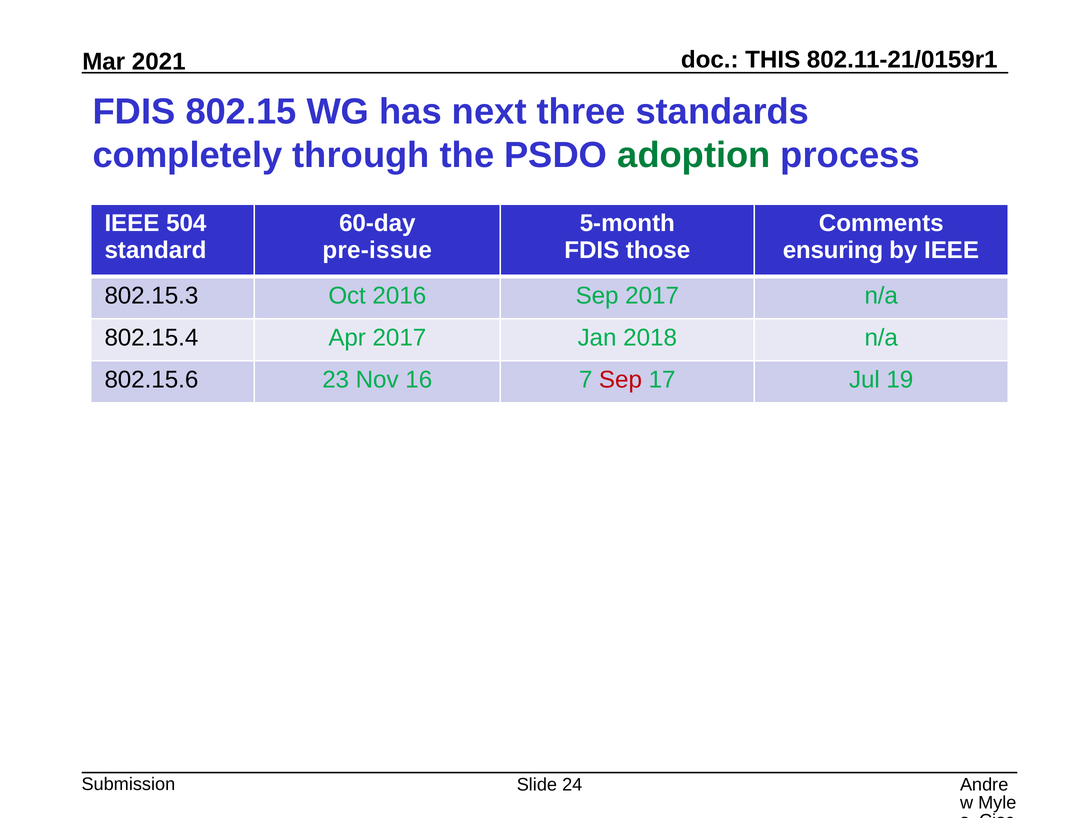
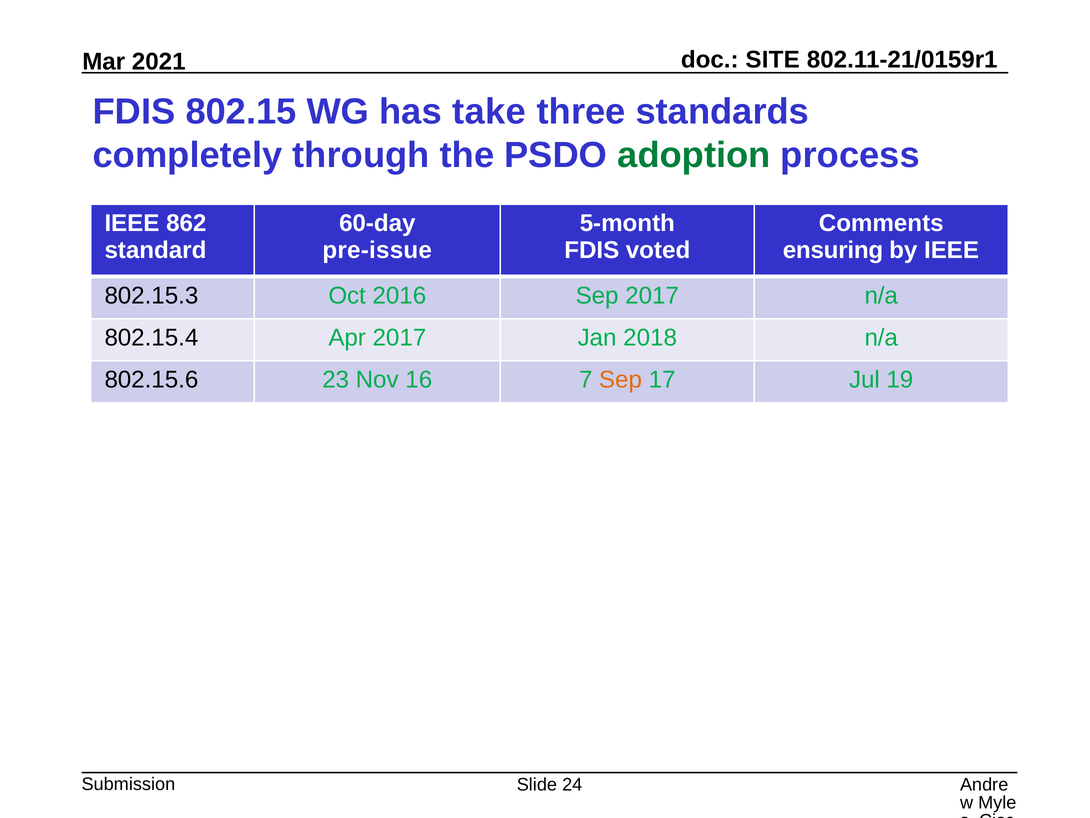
THIS: THIS -> SITE
next: next -> take
504: 504 -> 862
those: those -> voted
Sep at (620, 380) colour: red -> orange
